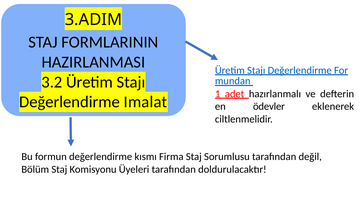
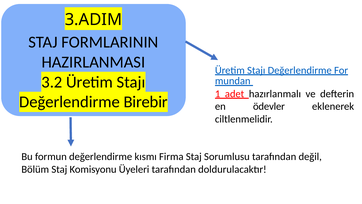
Imalat: Imalat -> Birebir
